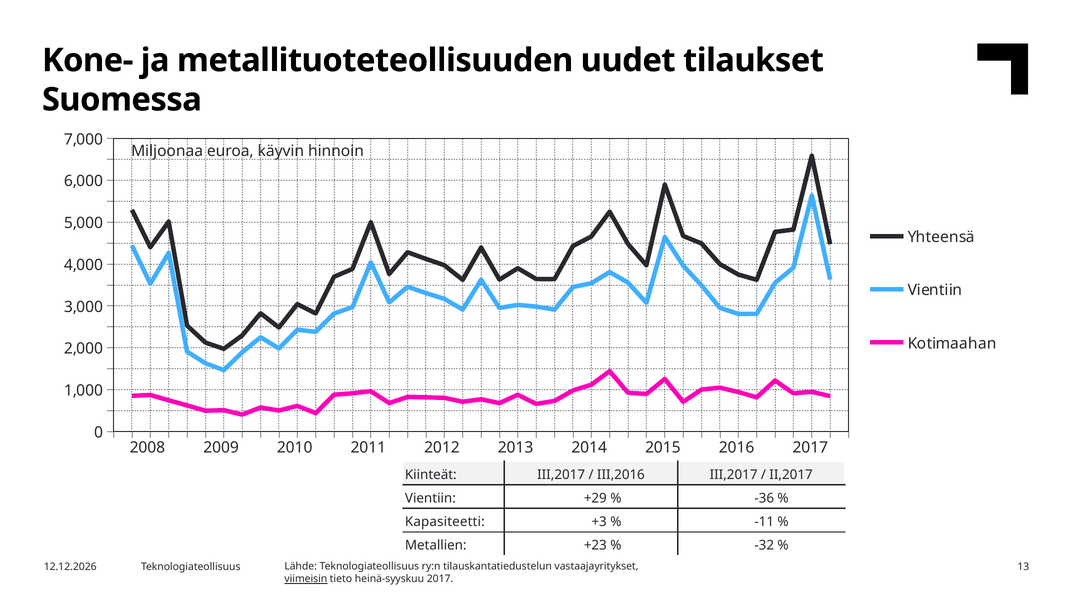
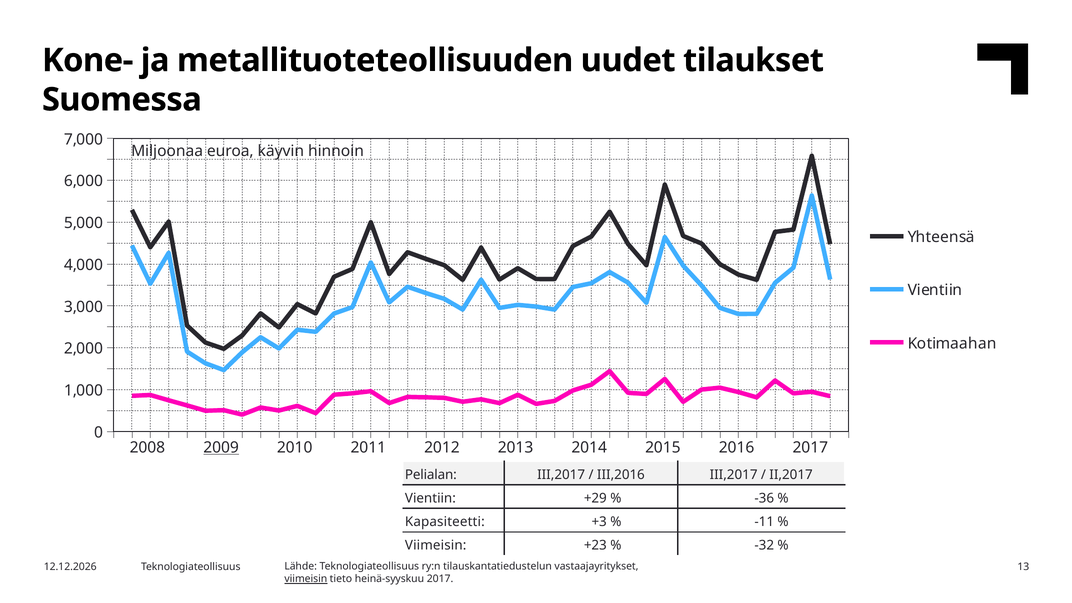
2009 underline: none -> present
Kiinteät: Kiinteät -> Pelialan
Metallien at (436, 545): Metallien -> Viimeisin
